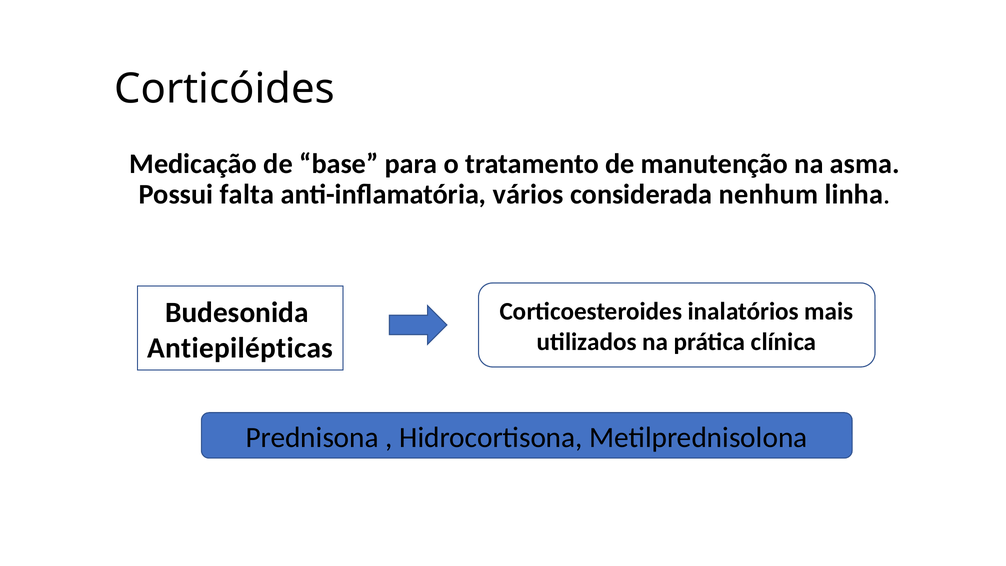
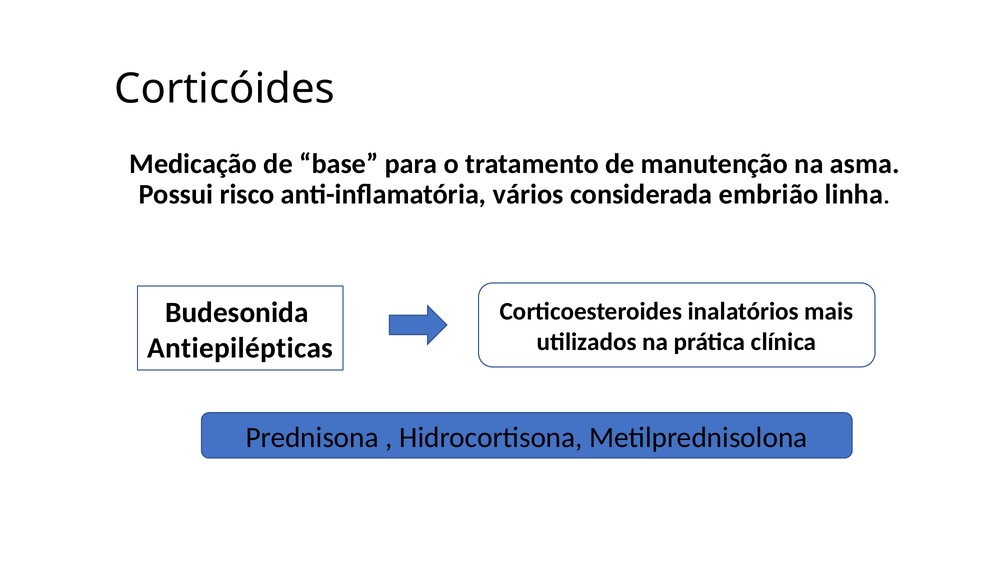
falta: falta -> risco
nenhum: nenhum -> embrião
